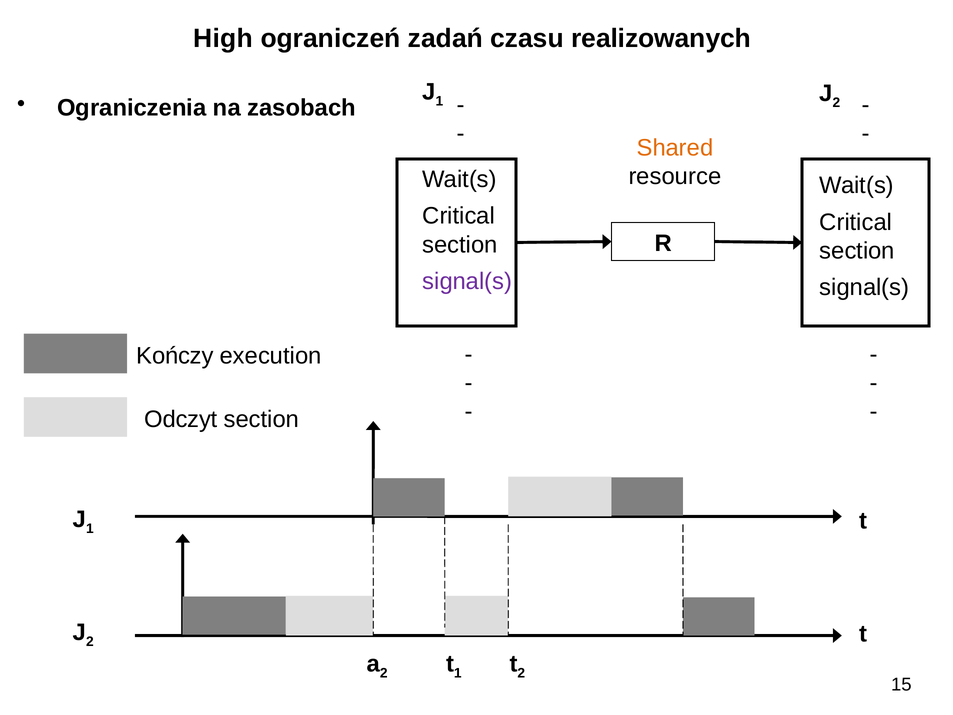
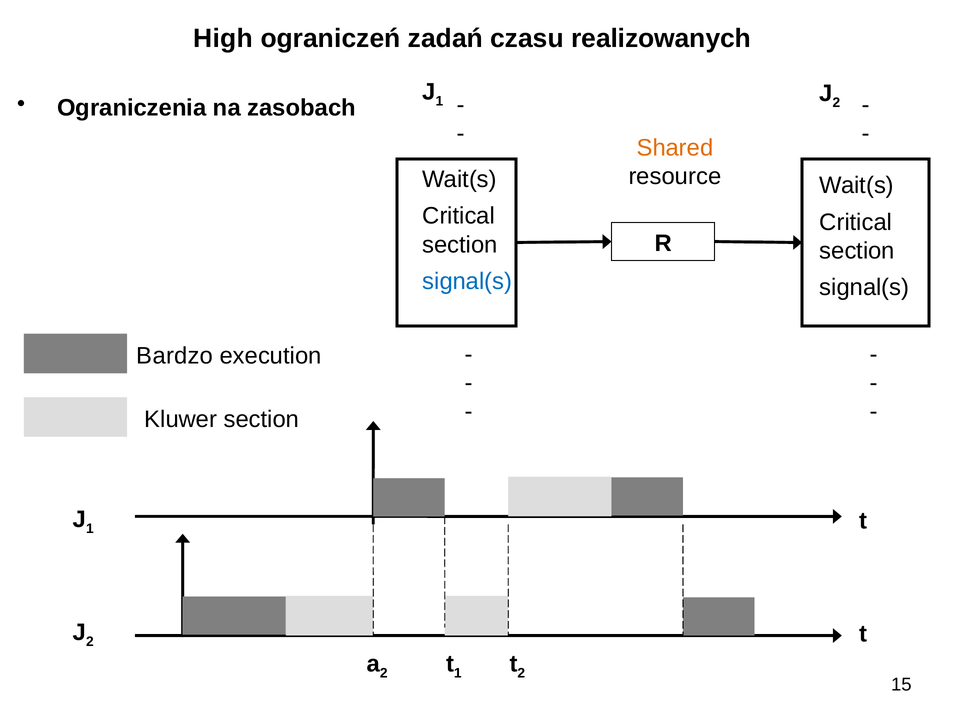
signal(s at (467, 281) colour: purple -> blue
Kończy: Kończy -> Bardzo
Odczyt: Odczyt -> Kluwer
